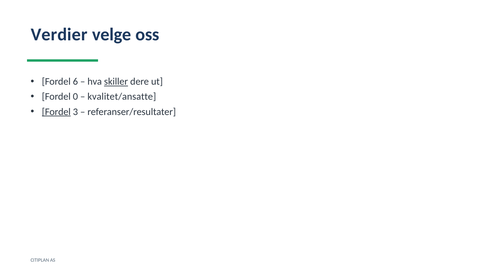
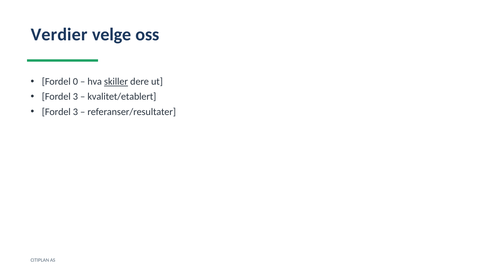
6: 6 -> 0
0 at (75, 97): 0 -> 3
kvalitet/ansatte: kvalitet/ansatte -> kvalitet/etablert
Fordel at (56, 112) underline: present -> none
